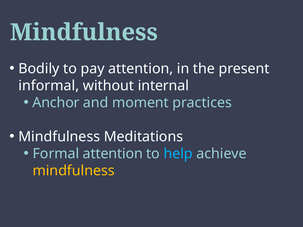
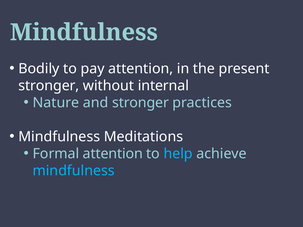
informal at (49, 86): informal -> stronger
Anchor: Anchor -> Nature
and moment: moment -> stronger
mindfulness at (74, 171) colour: yellow -> light blue
